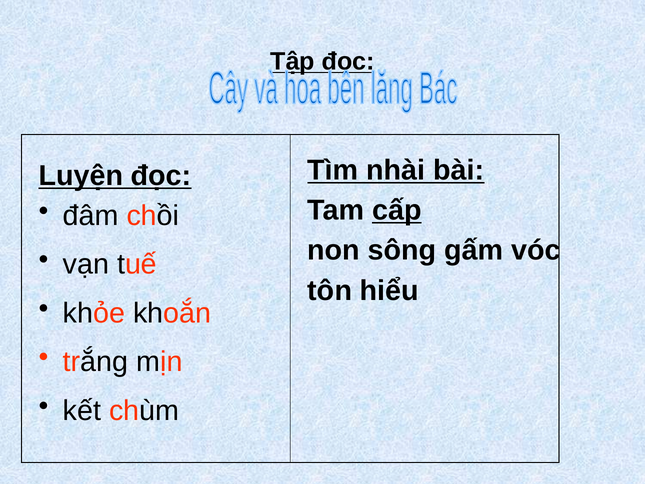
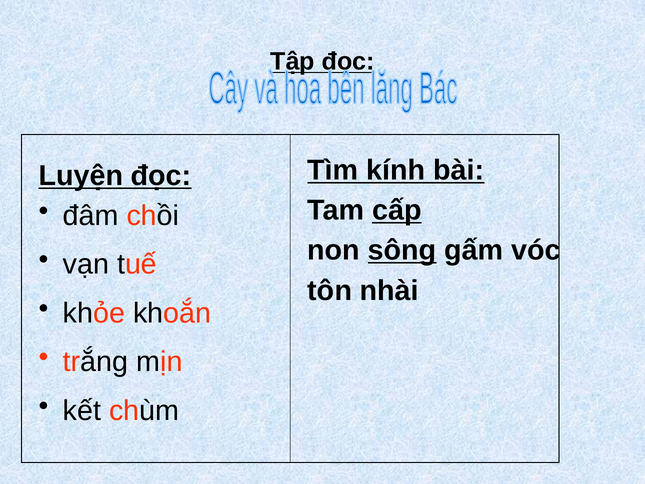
nhài: nhài -> kính
sông underline: none -> present
hiểu: hiểu -> nhài
